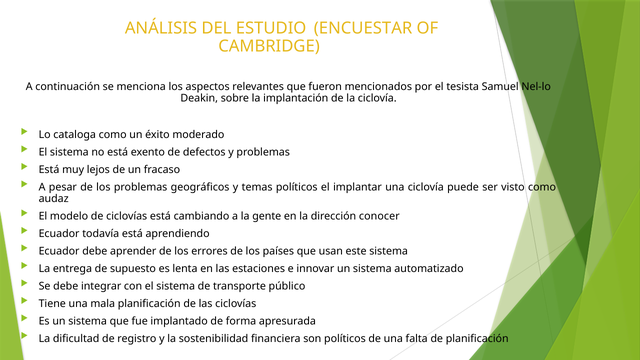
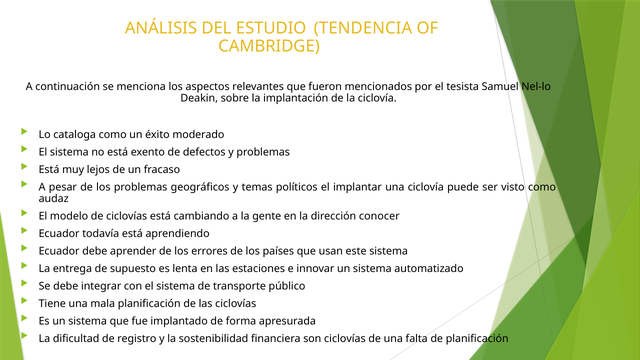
ENCUESTAR: ENCUESTAR -> TENDENCIA
son políticos: políticos -> ciclovías
